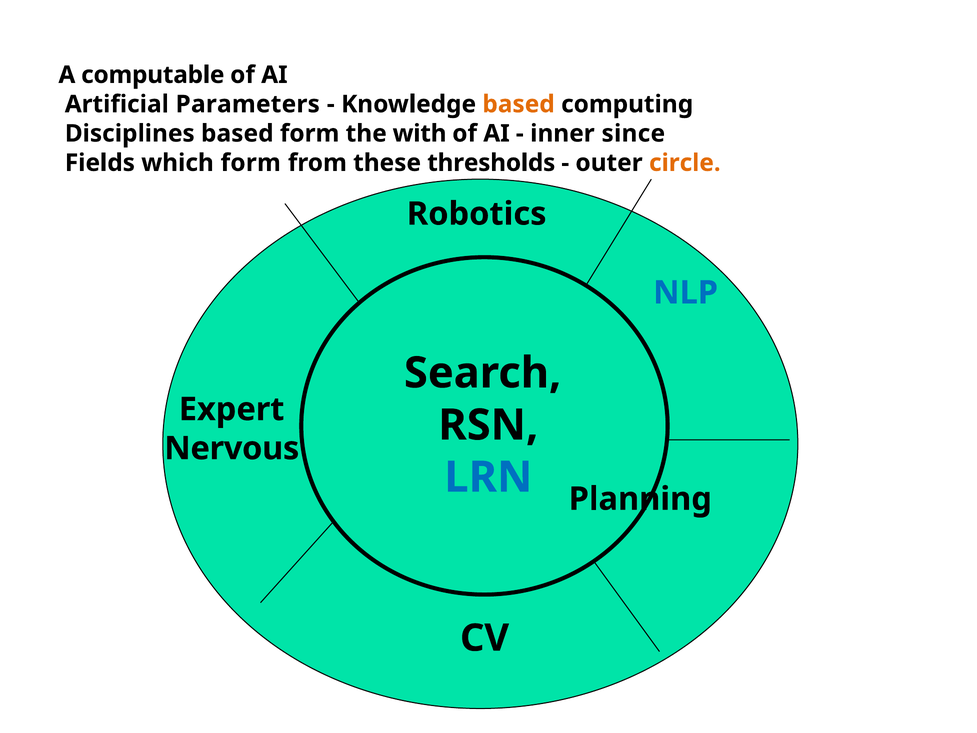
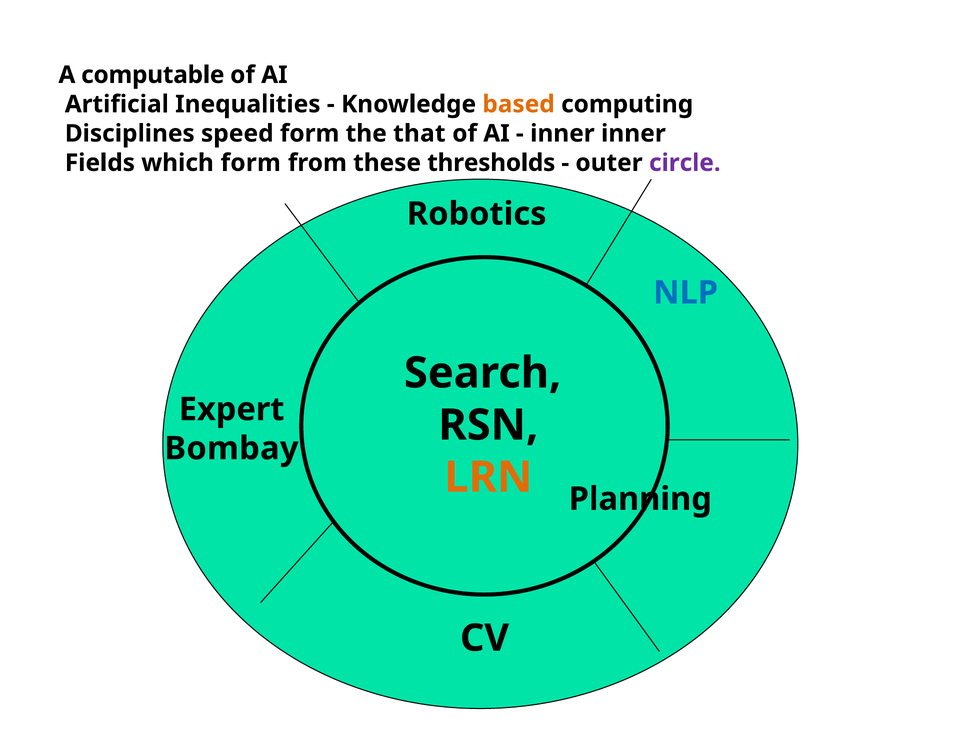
Parameters: Parameters -> Inequalities
Disciplines based: based -> speed
with: with -> that
inner since: since -> inner
circle colour: orange -> purple
Nervous: Nervous -> Bombay
LRN colour: blue -> orange
